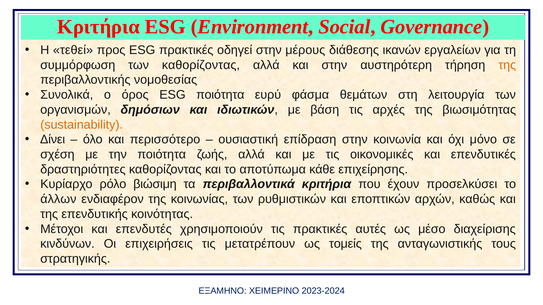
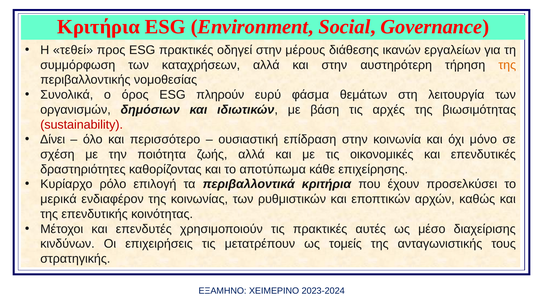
των καθορίζοντας: καθορίζοντας -> καταχρήσεων
ESG ποιότητα: ποιότητα -> πληρούν
sustainability colour: orange -> red
βιώσιμη: βιώσιμη -> επιλογή
άλλων: άλλων -> μερικά
